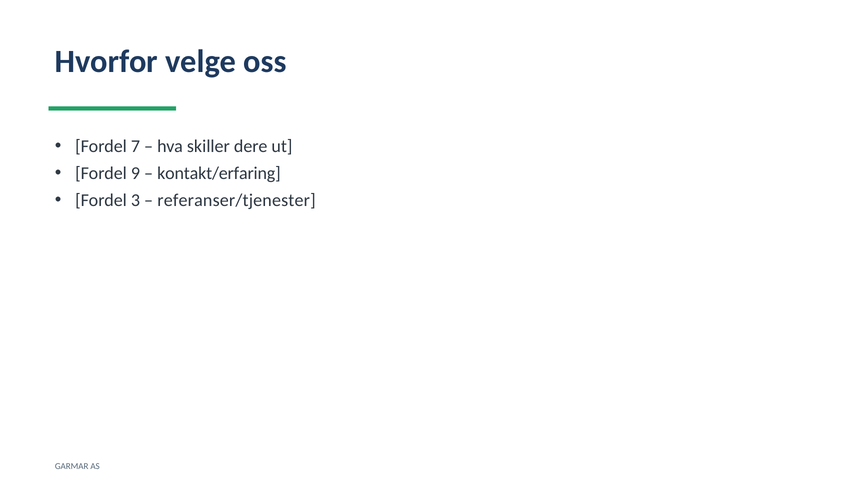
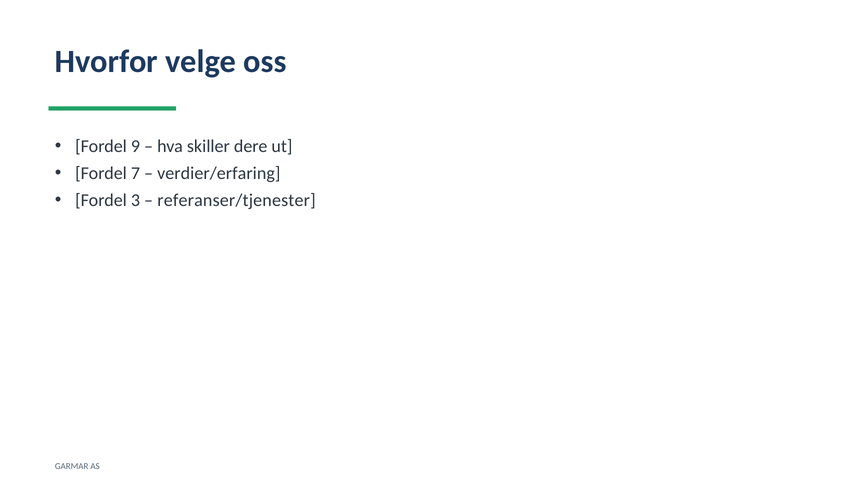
7: 7 -> 9
9: 9 -> 7
kontakt/erfaring: kontakt/erfaring -> verdier/erfaring
